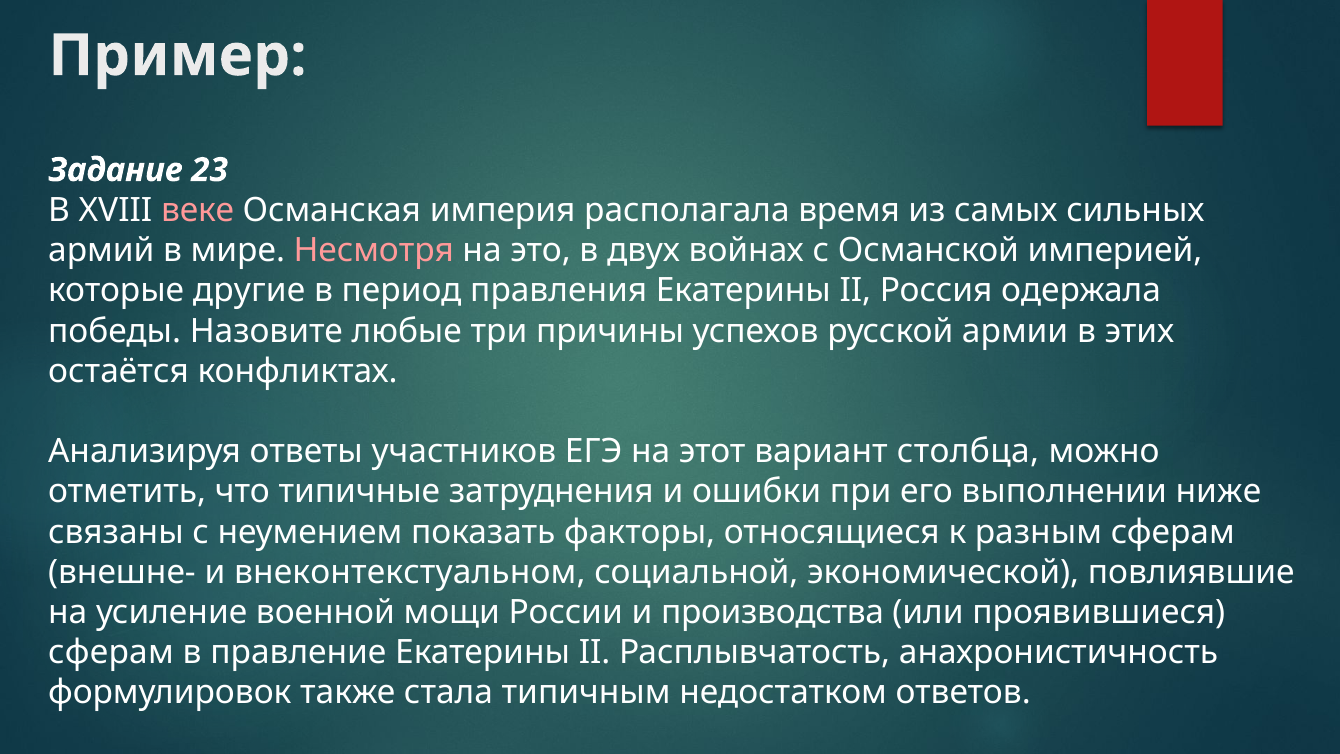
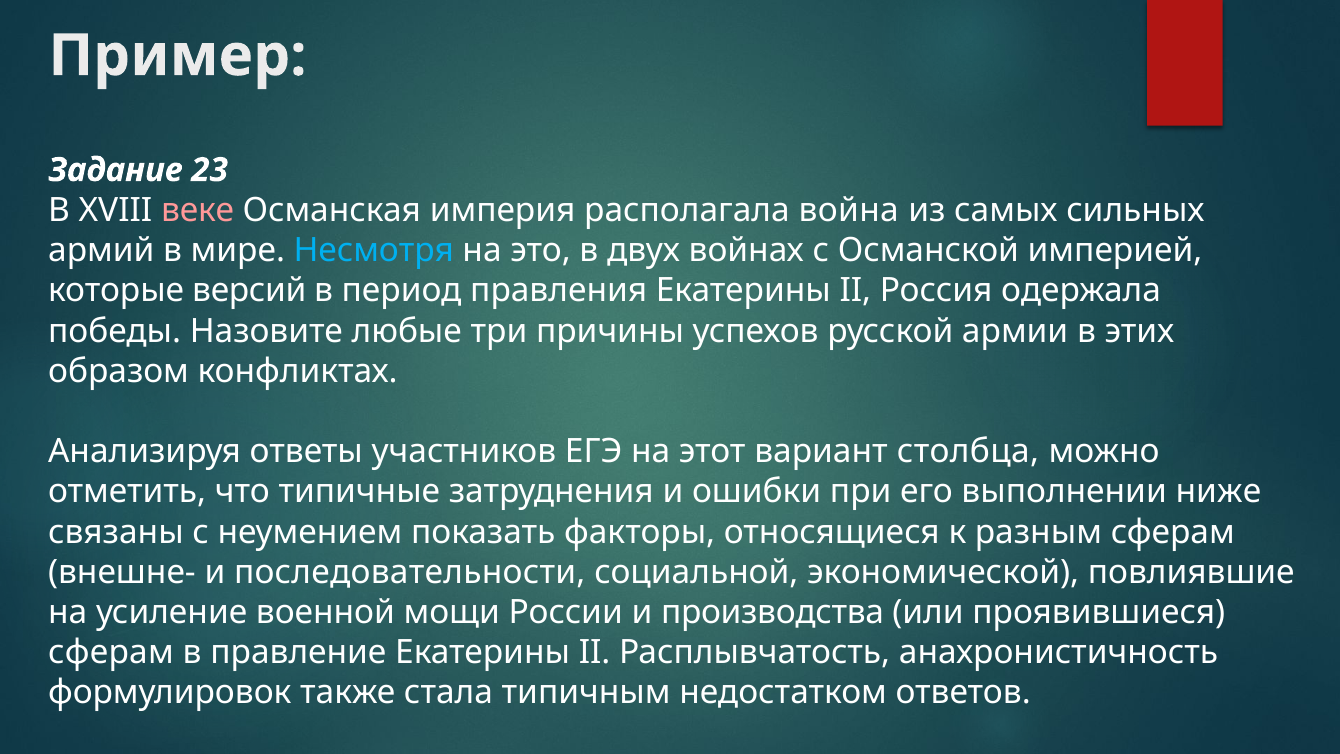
время: время -> война
Несмотря colour: pink -> light blue
другие: другие -> версий
остаётся: остаётся -> образом
внеконтекстуальном: внеконтекстуальном -> последовательности
